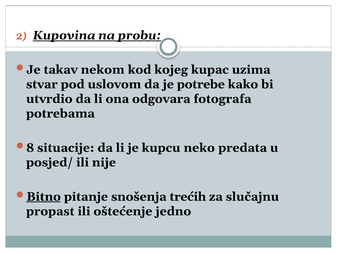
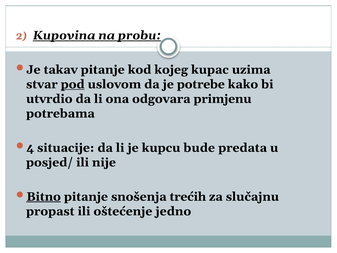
takav nekom: nekom -> pitanje
pod underline: none -> present
fotografa: fotografa -> primjenu
8: 8 -> 4
neko: neko -> bude
